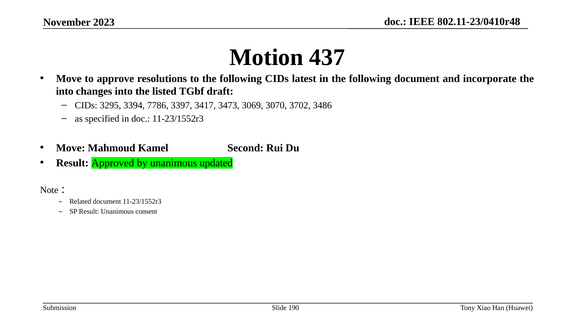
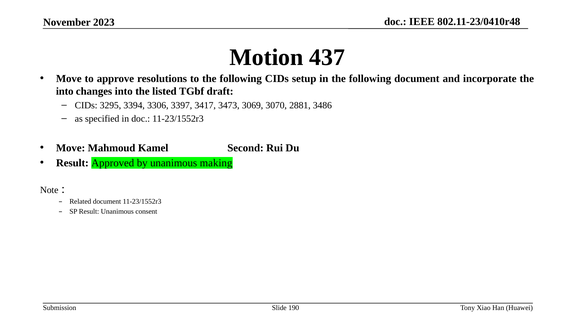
latest: latest -> setup
7786: 7786 -> 3306
3702: 3702 -> 2881
updated: updated -> making
